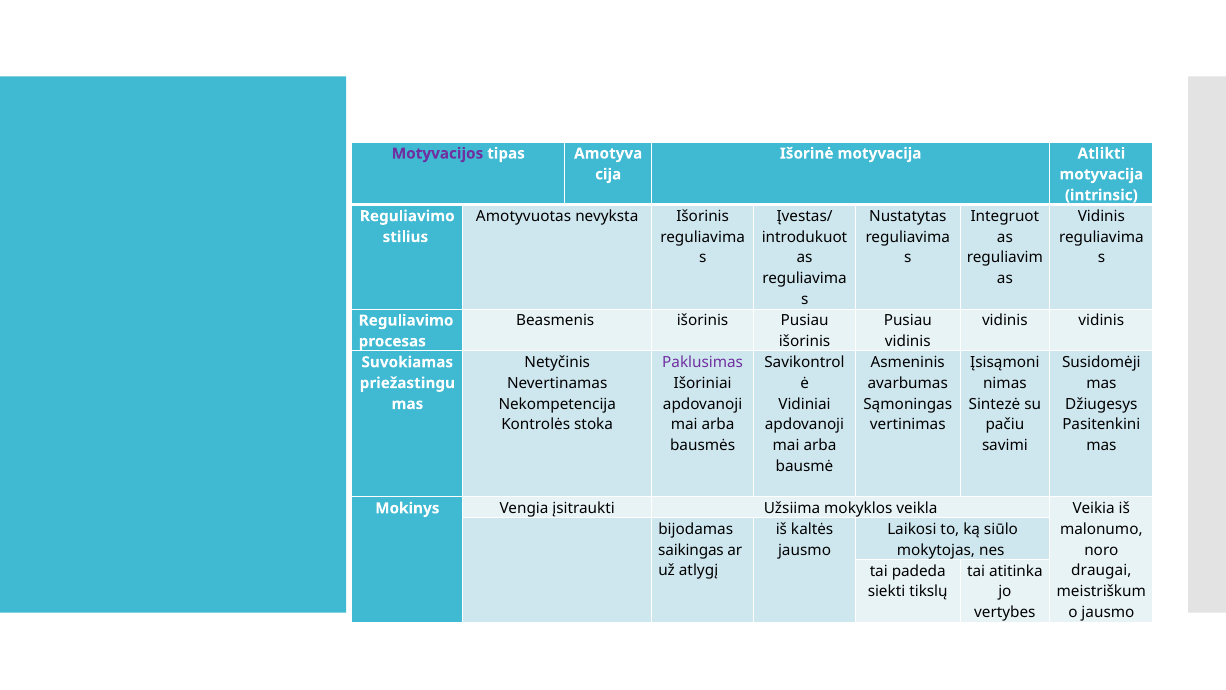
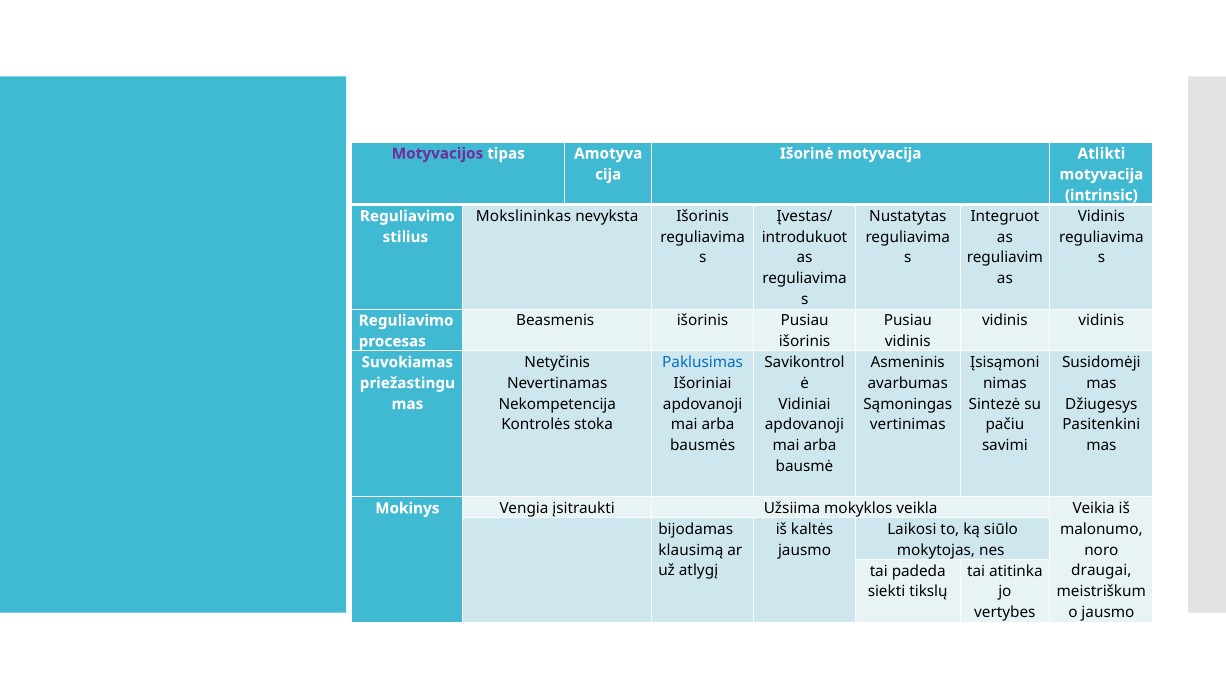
Amotyvuotas: Amotyvuotas -> Mokslininkas
Paklusimas colour: purple -> blue
saikingas: saikingas -> klausimą
